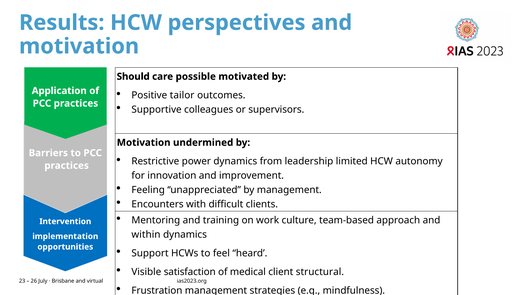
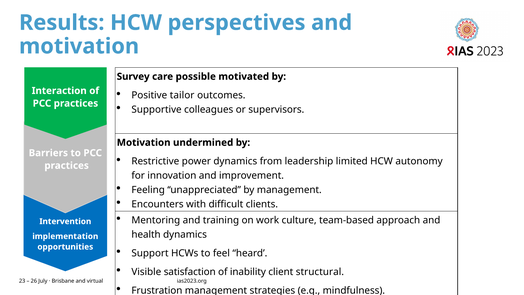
Should: Should -> Survey
Application: Application -> Interaction
within: within -> health
medical: medical -> inability
